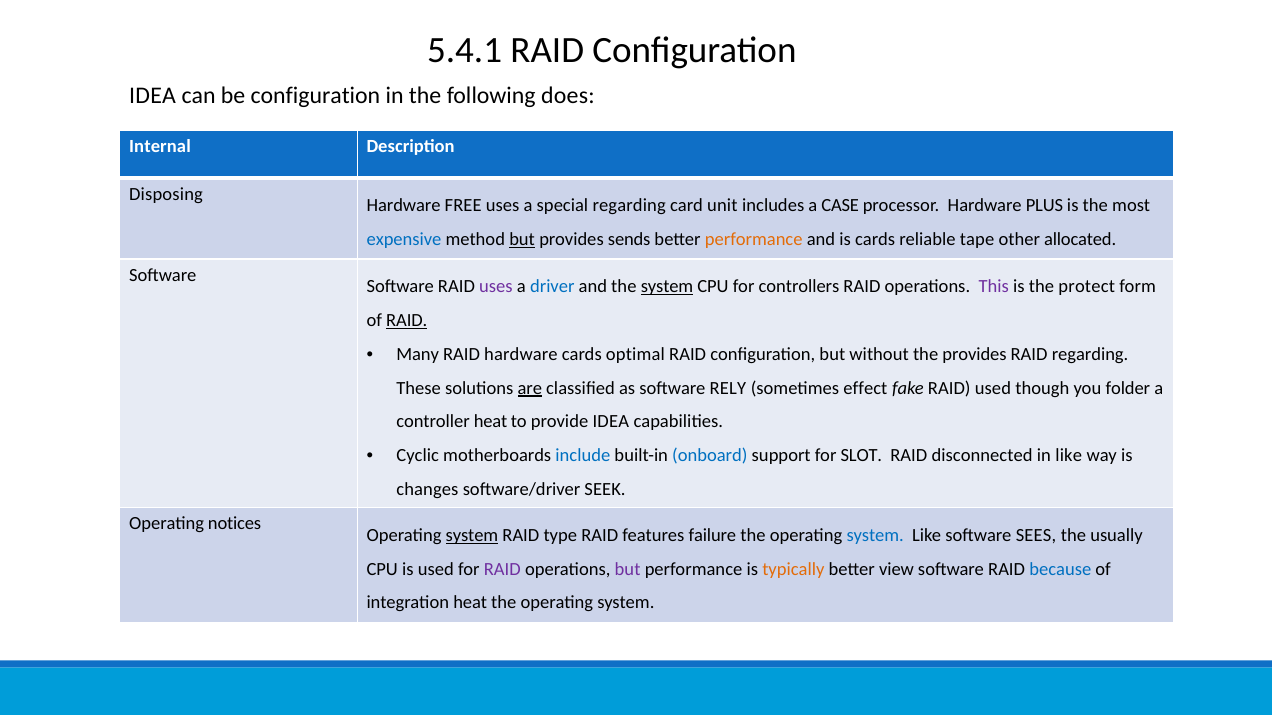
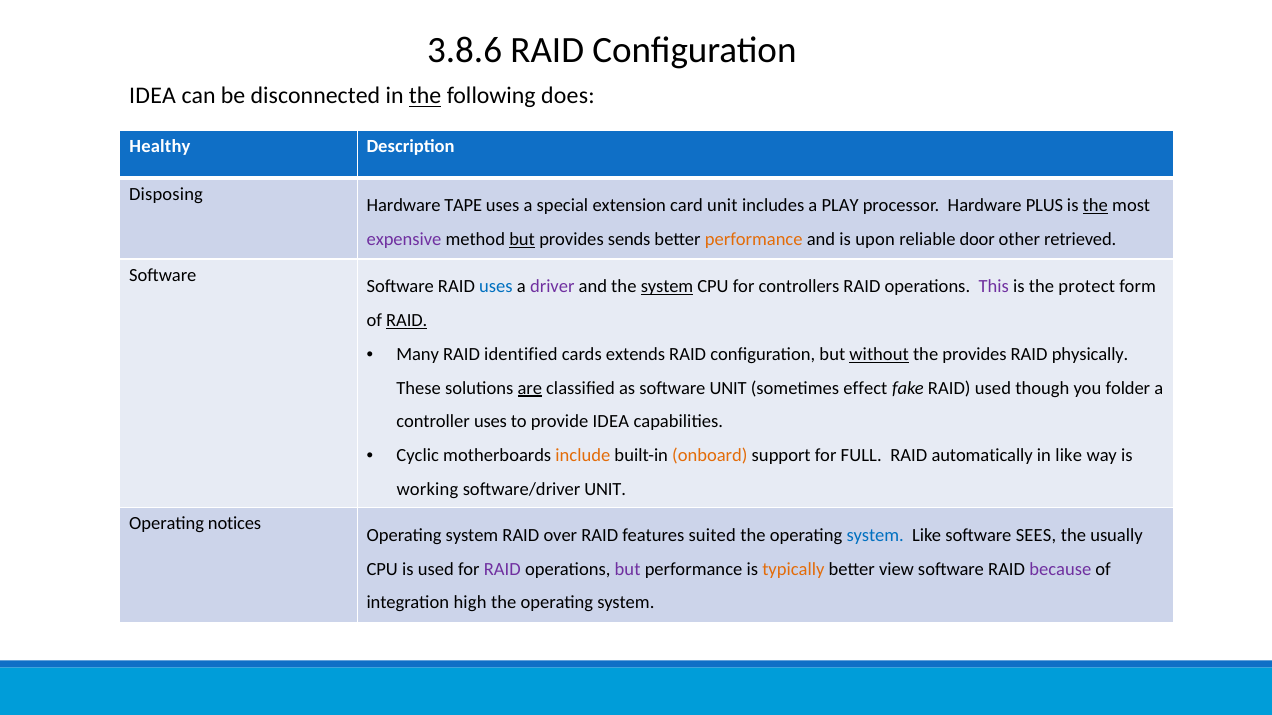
5.4.1: 5.4.1 -> 3.8.6
be configuration: configuration -> disconnected
the at (425, 96) underline: none -> present
Internal: Internal -> Healthy
FREE: FREE -> TAPE
special regarding: regarding -> extension
CASE: CASE -> PLAY
the at (1095, 205) underline: none -> present
expensive colour: blue -> purple
is cards: cards -> upon
tape: tape -> door
allocated: allocated -> retrieved
uses at (496, 287) colour: purple -> blue
driver colour: blue -> purple
RAID hardware: hardware -> identified
optimal: optimal -> extends
without underline: none -> present
RAID regarding: regarding -> physically
software RELY: RELY -> UNIT
controller heat: heat -> uses
include colour: blue -> orange
onboard colour: blue -> orange
SLOT: SLOT -> FULL
disconnected: disconnected -> automatically
changes: changes -> working
software/driver SEEK: SEEK -> UNIT
system at (472, 535) underline: present -> none
type: type -> over
failure: failure -> suited
because colour: blue -> purple
integration heat: heat -> high
